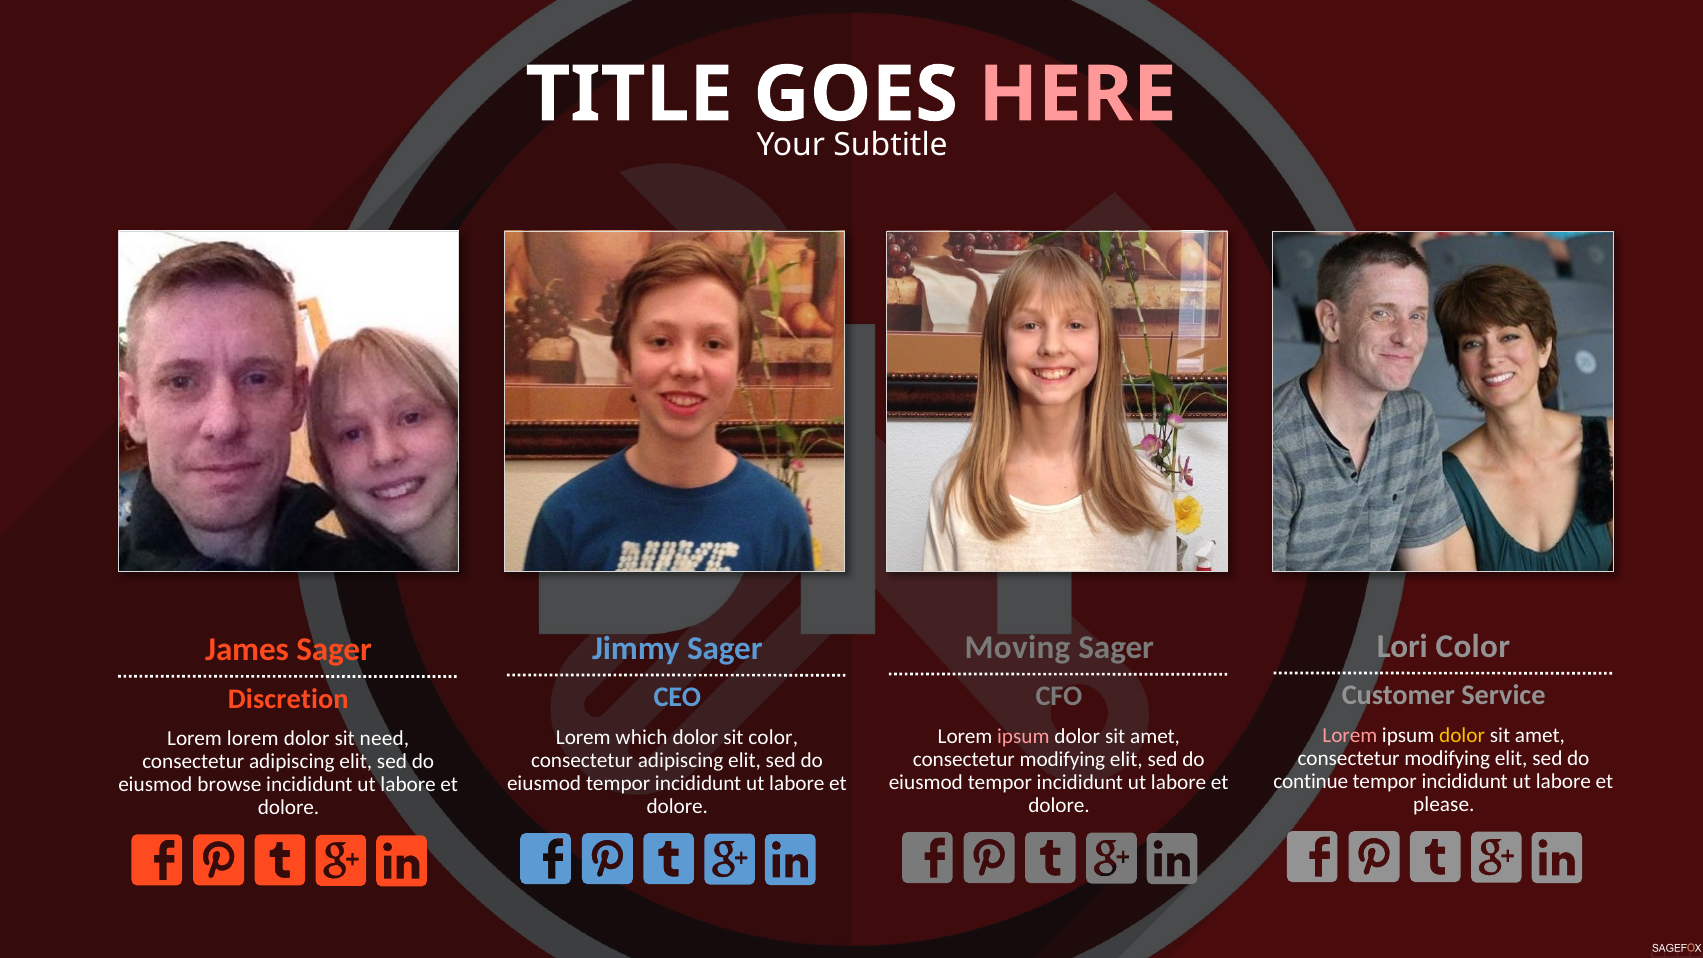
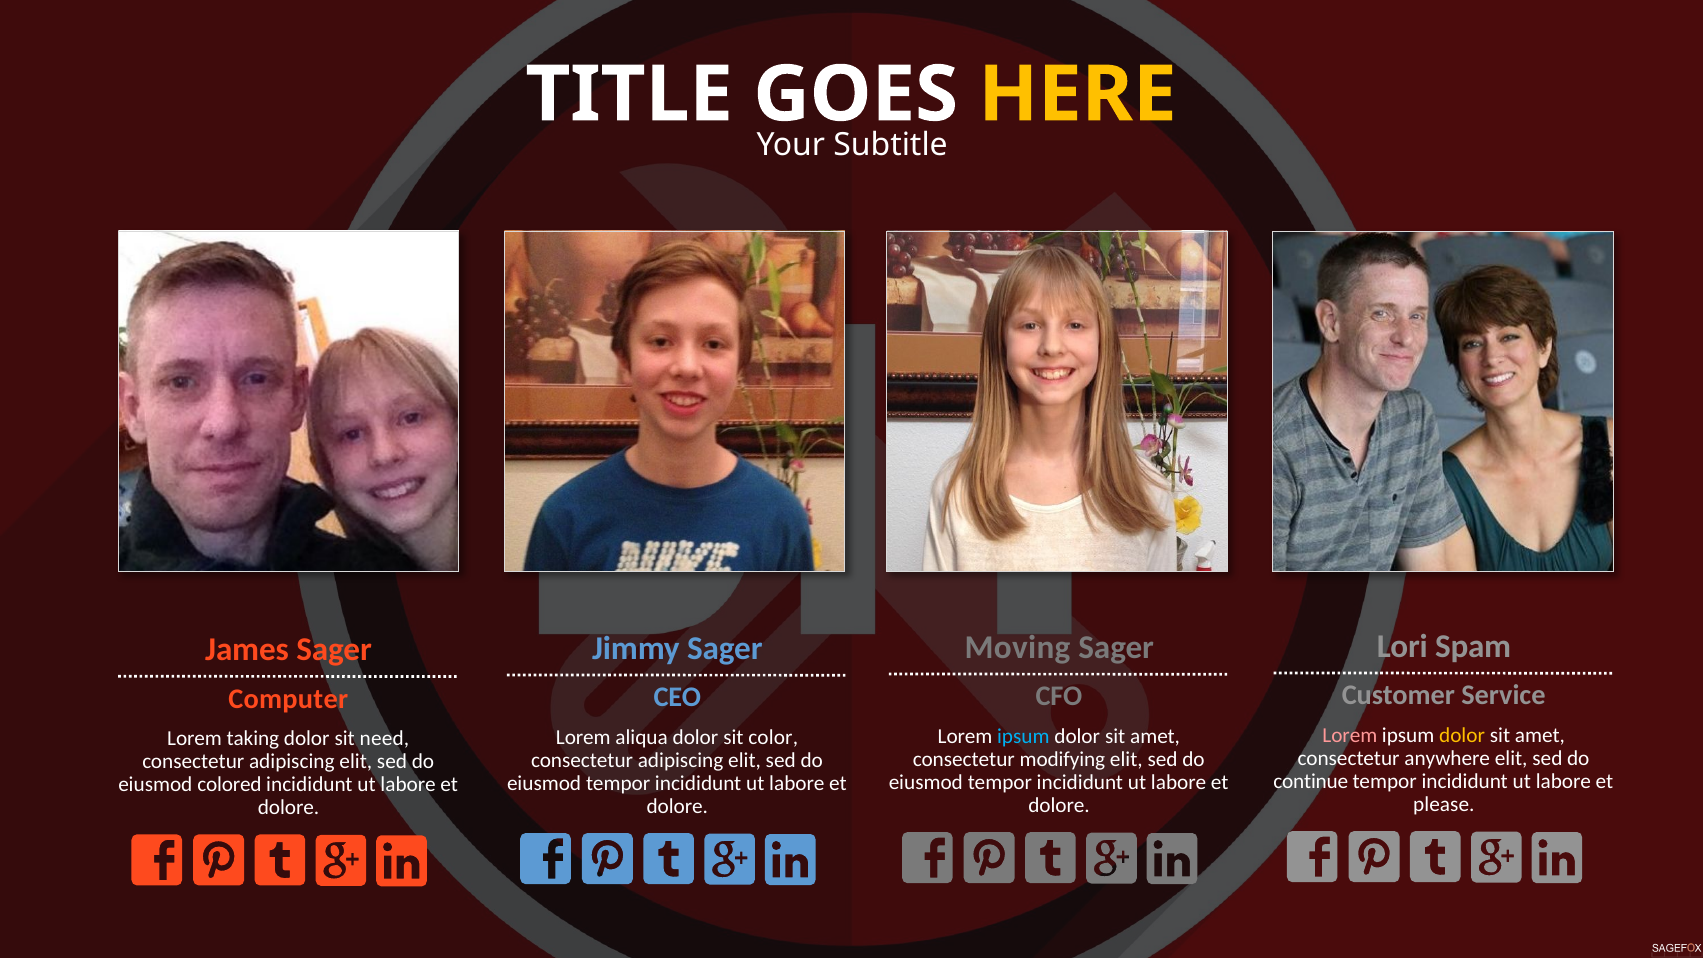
HERE colour: pink -> yellow
Lori Color: Color -> Spam
Discretion: Discretion -> Computer
ipsum at (1023, 737) colour: pink -> light blue
which: which -> aliqua
Lorem lorem: lorem -> taking
modifying at (1447, 759): modifying -> anywhere
browse: browse -> colored
